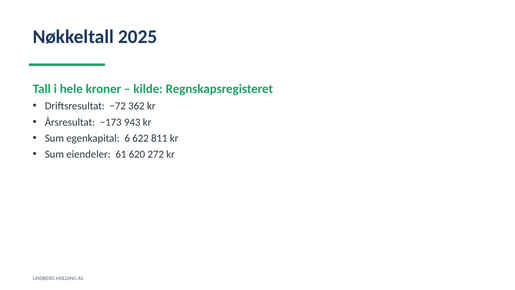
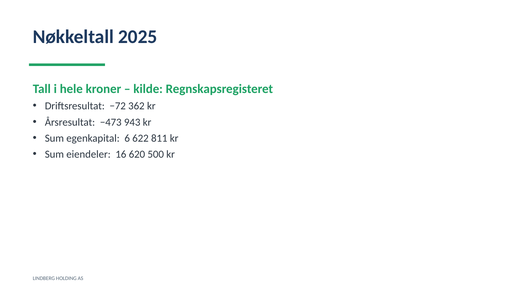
−173: −173 -> −473
61: 61 -> 16
272: 272 -> 500
